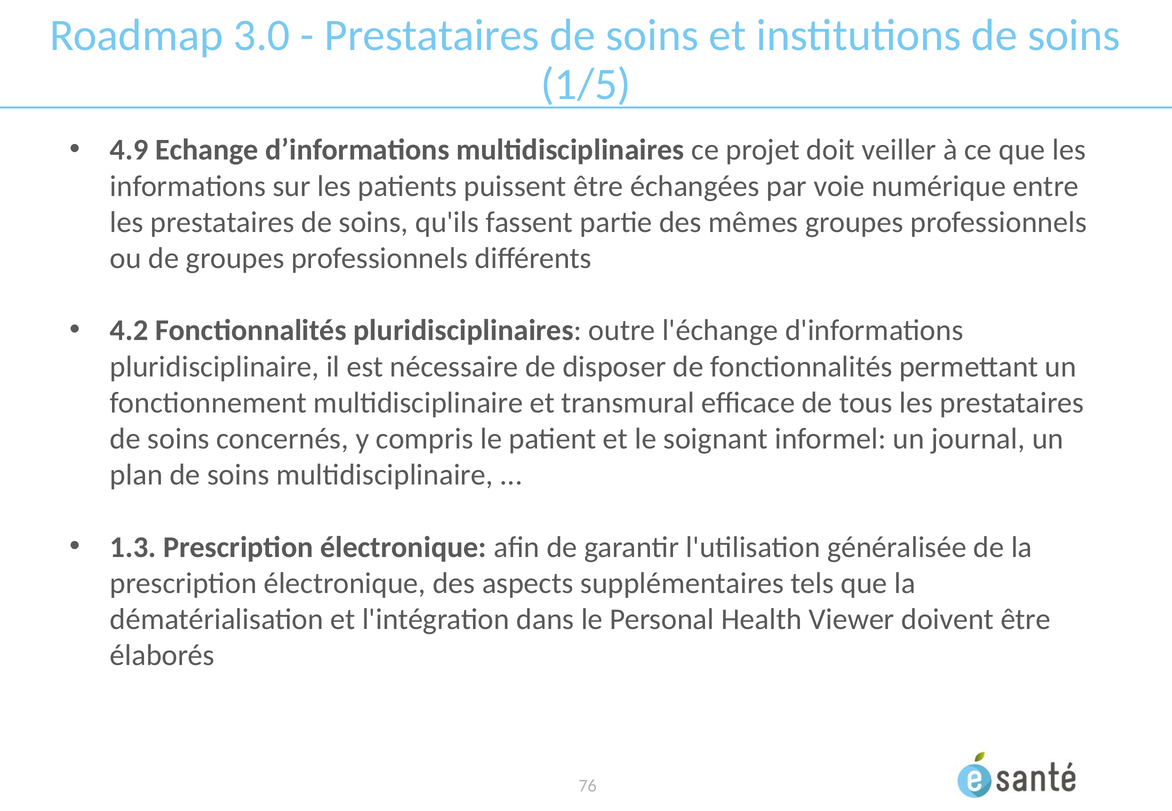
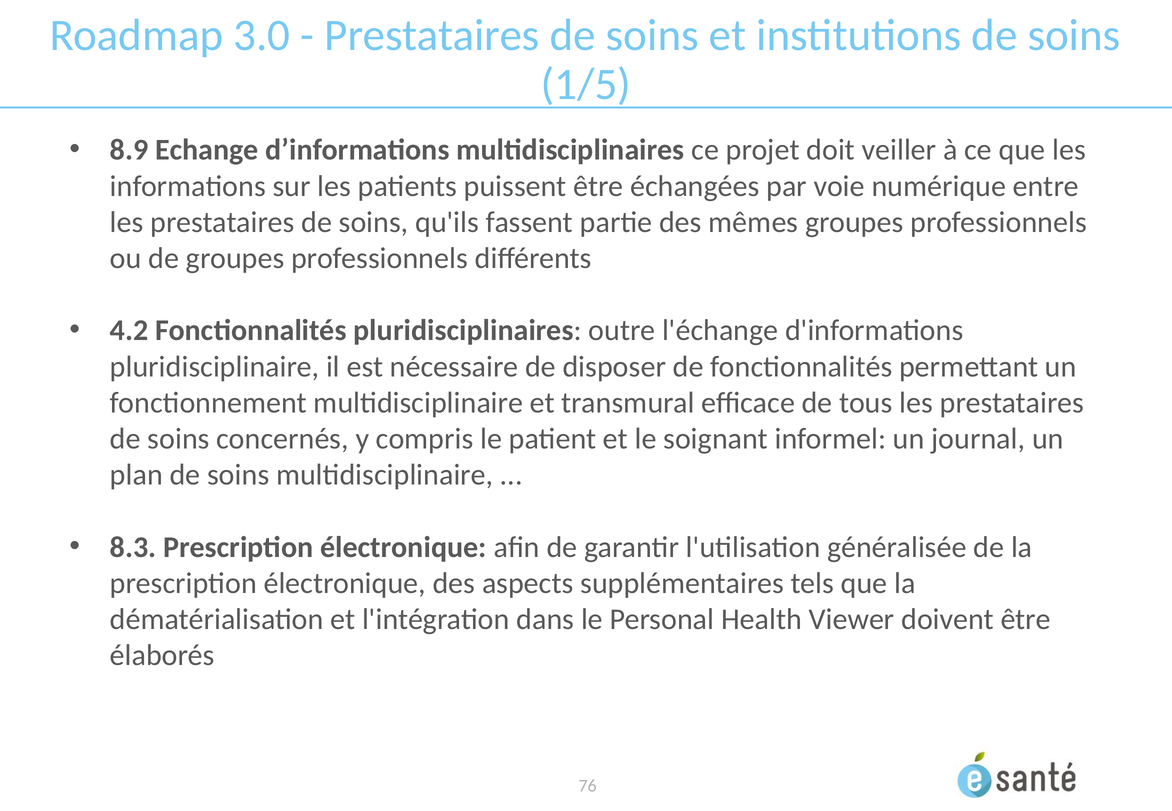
4.9: 4.9 -> 8.9
1.3: 1.3 -> 8.3
